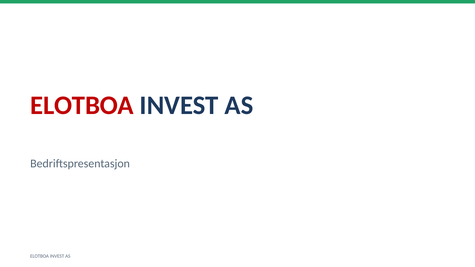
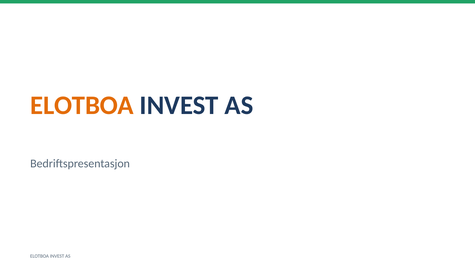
ELOTBOA at (82, 105) colour: red -> orange
